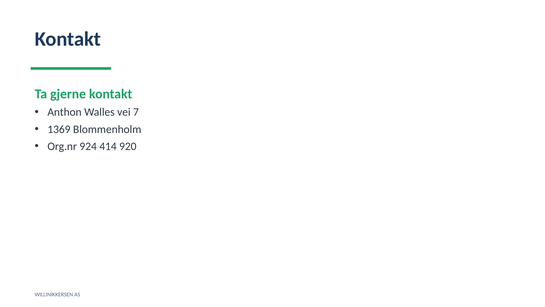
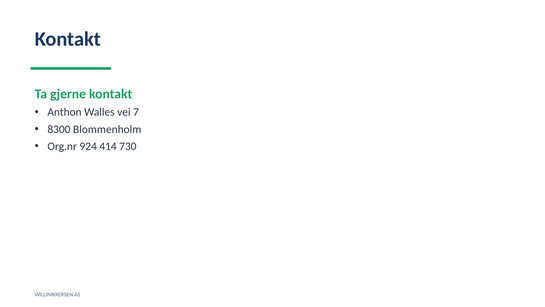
1369: 1369 -> 8300
920: 920 -> 730
